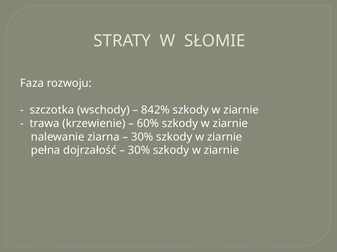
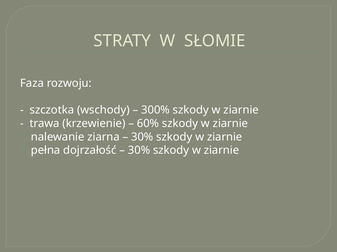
842%: 842% -> 300%
